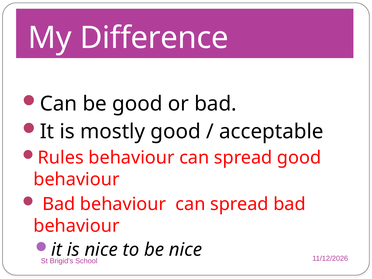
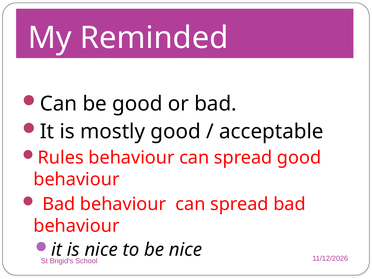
Difference: Difference -> Reminded
